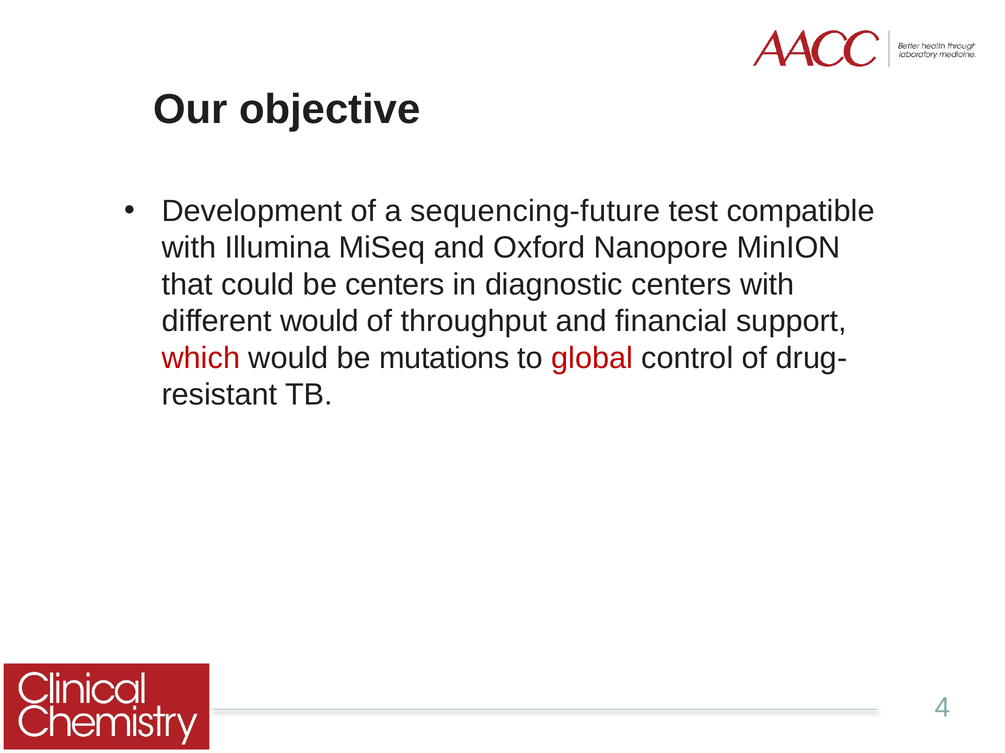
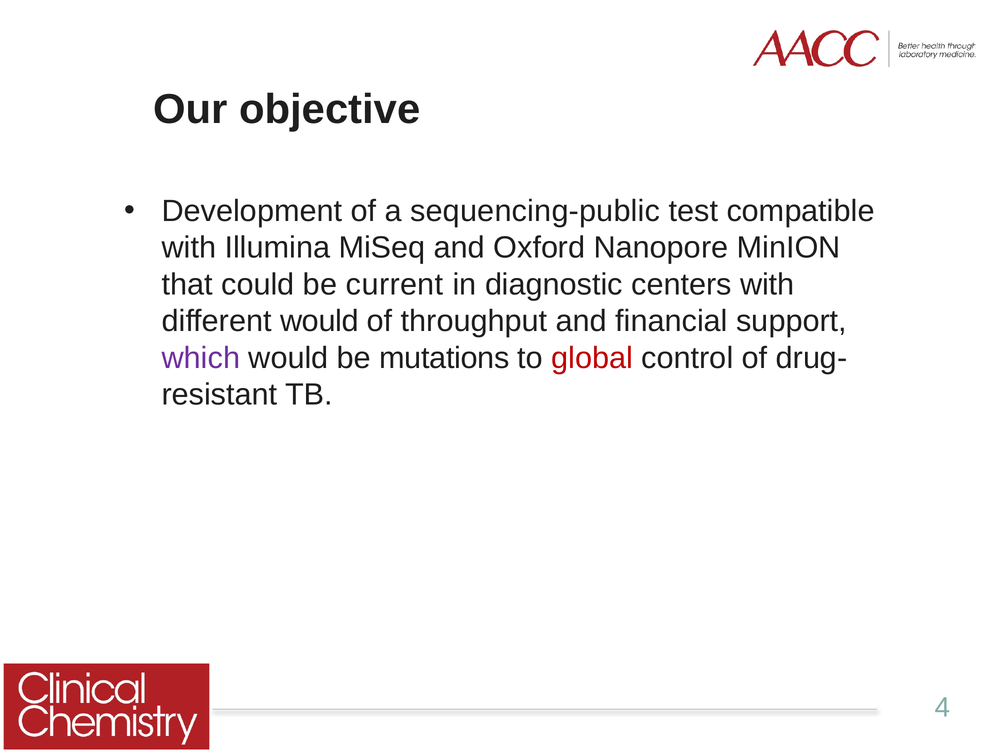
sequencing-future: sequencing-future -> sequencing-public
be centers: centers -> current
which colour: red -> purple
